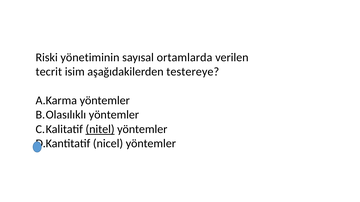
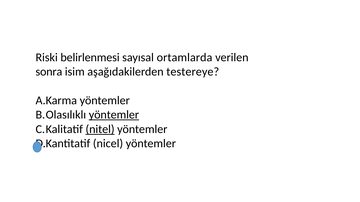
yönetiminin: yönetiminin -> belirlenmesi
tecrit: tecrit -> sonra
yöntemler at (114, 115) underline: none -> present
